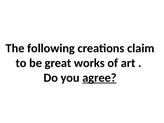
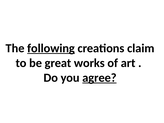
following underline: none -> present
